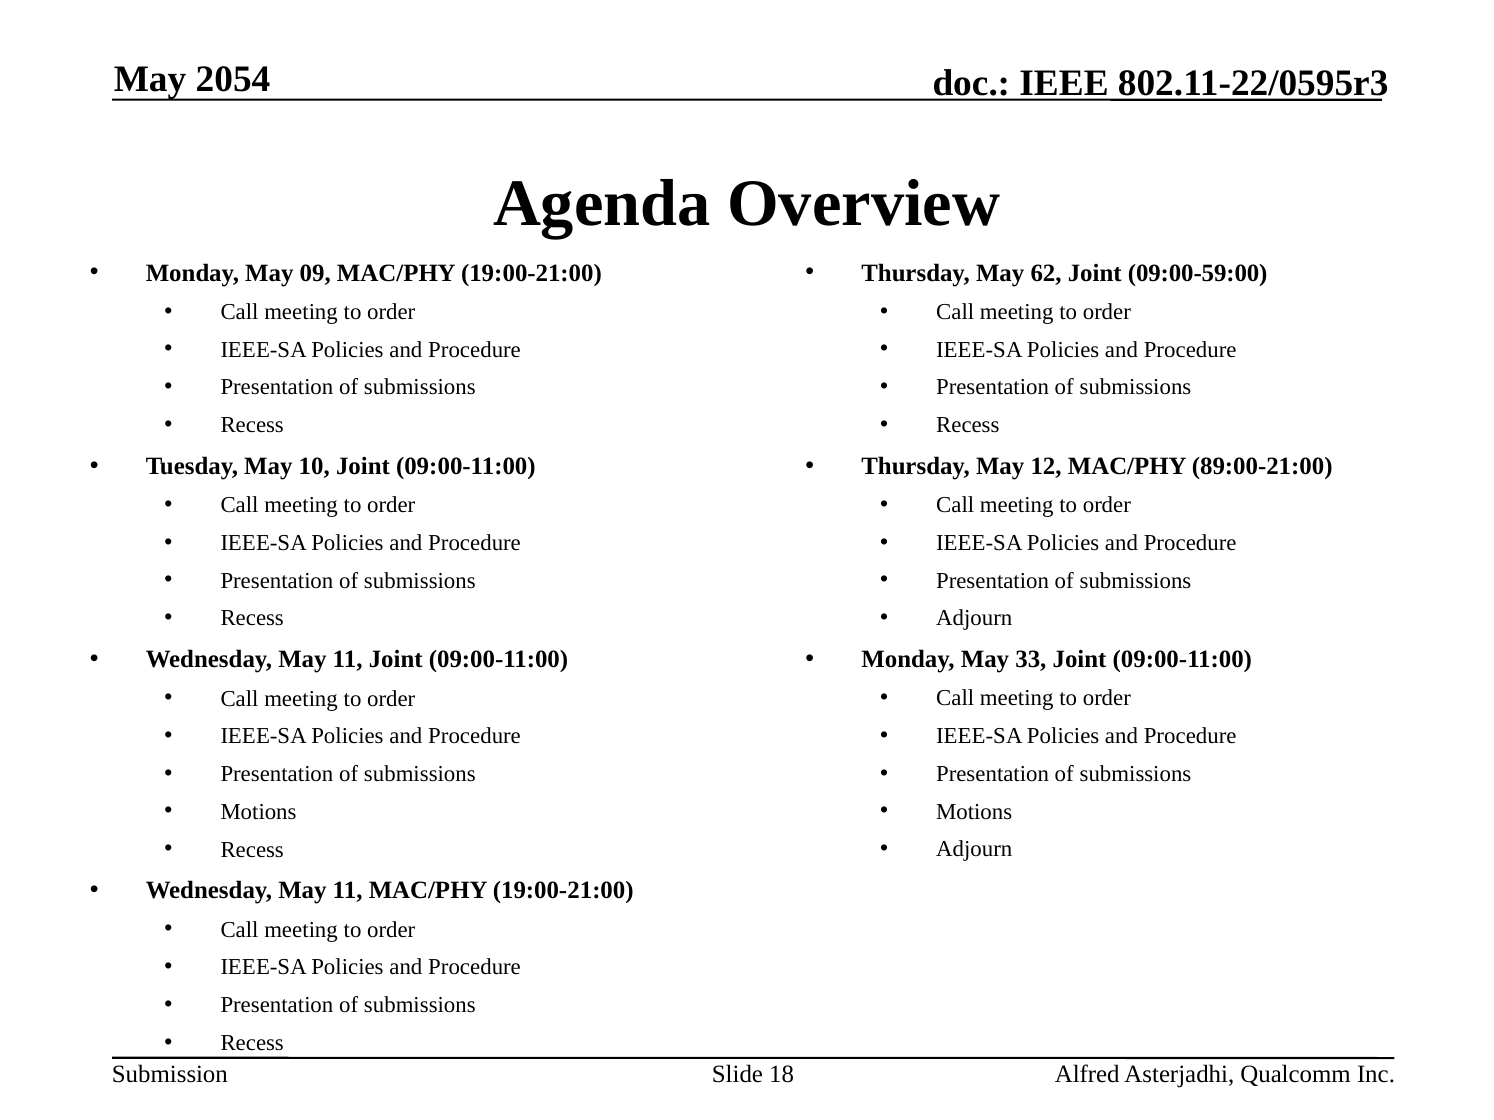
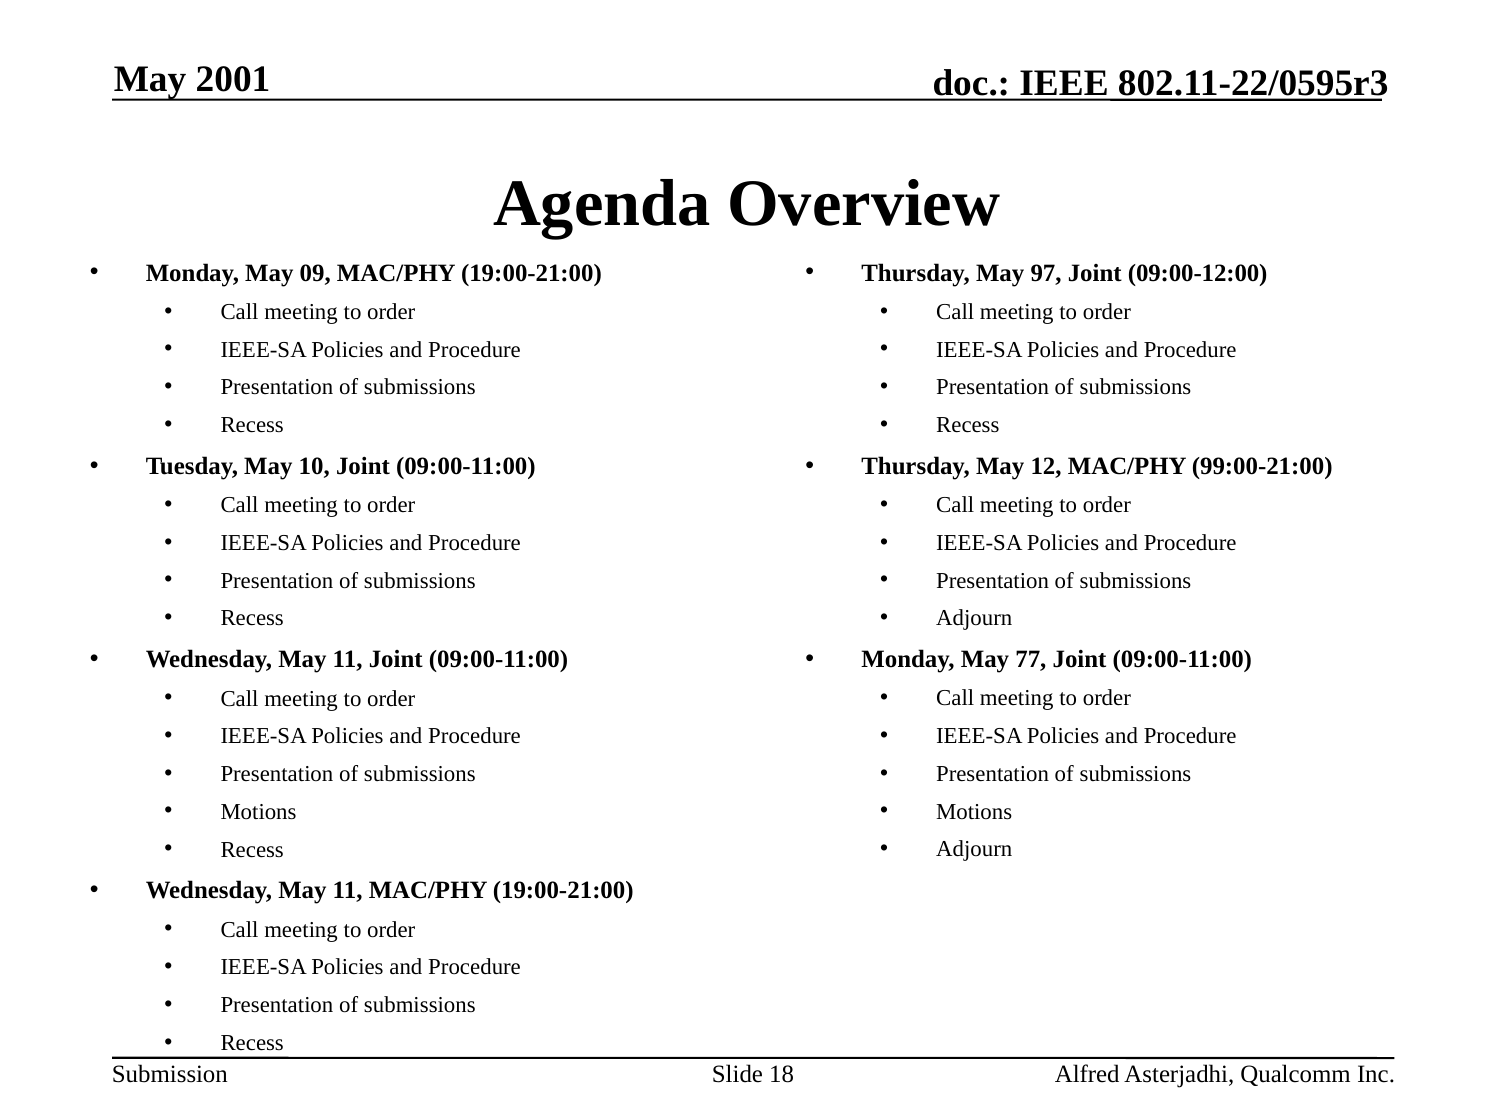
2054: 2054 -> 2001
62: 62 -> 97
09:00-59:00: 09:00-59:00 -> 09:00-12:00
89:00-21:00: 89:00-21:00 -> 99:00-21:00
33: 33 -> 77
